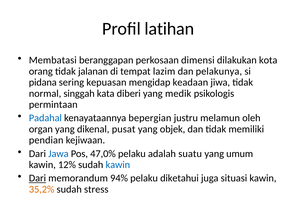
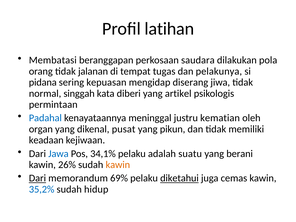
dimensi: dimensi -> saudara
kota: kota -> pola
lazim: lazim -> tugas
keadaan: keadaan -> diserang
medik: medik -> artikel
bepergian: bepergian -> meninggal
melamun: melamun -> kematian
objek: objek -> pikun
pendian: pendian -> keadaan
47,0%: 47,0% -> 34,1%
umum: umum -> berani
12%: 12% -> 26%
kawin at (118, 165) colour: blue -> orange
94%: 94% -> 69%
diketahui underline: none -> present
situasi: situasi -> cemas
35,2% colour: orange -> blue
stress: stress -> hidup
